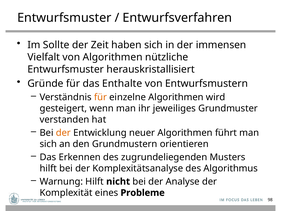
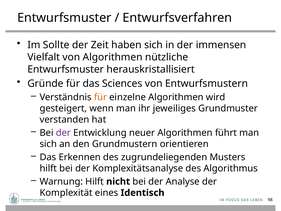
Enthalte: Enthalte -> Sciences
der at (63, 133) colour: orange -> purple
Probleme: Probleme -> Identisch
